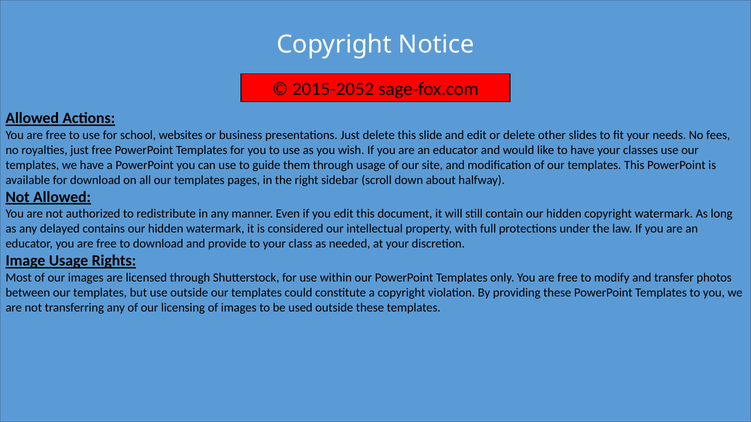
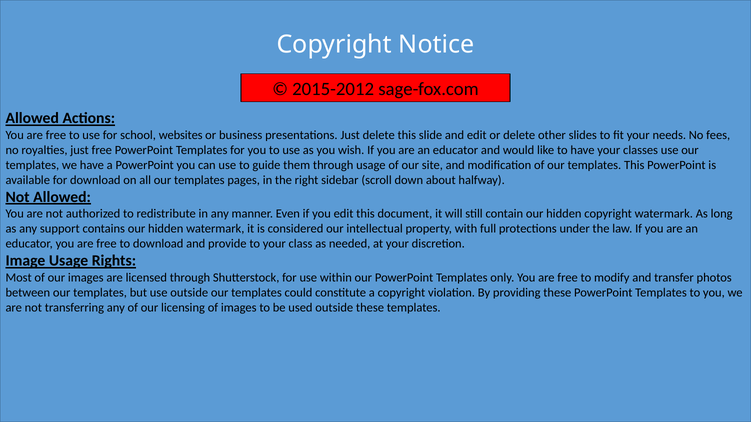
2015-2052: 2015-2052 -> 2015-2012
delayed: delayed -> support
